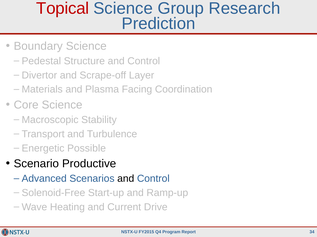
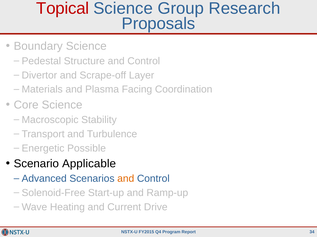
Prediction: Prediction -> Proposals
Productive: Productive -> Applicable
and at (126, 179) colour: black -> orange
